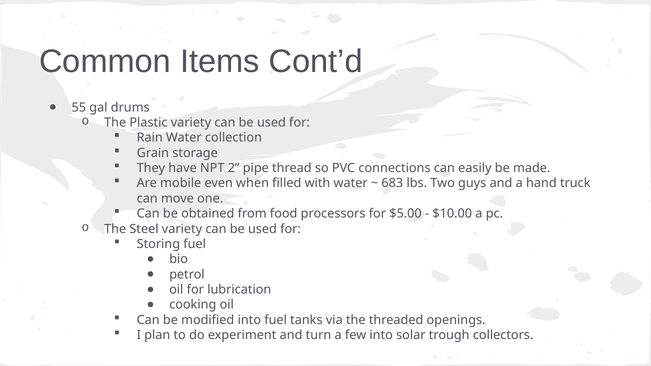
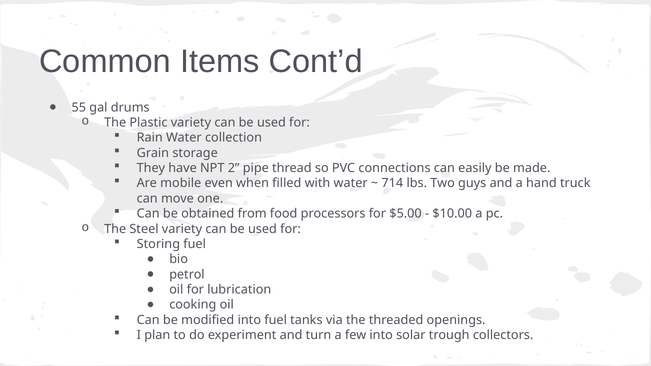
683: 683 -> 714
